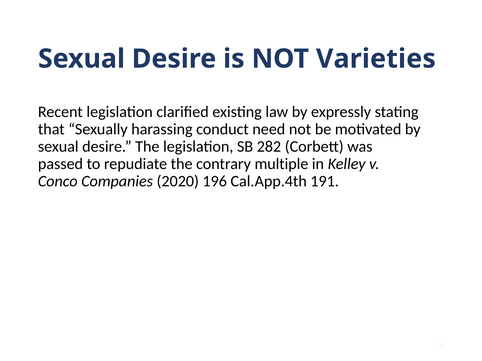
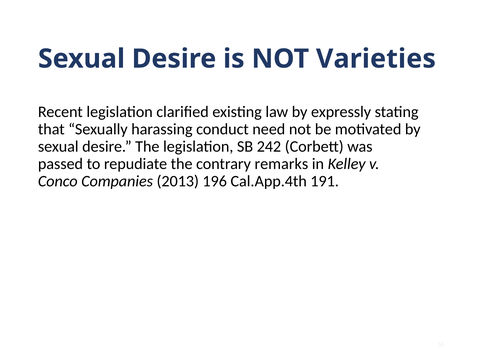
282: 282 -> 242
multiple: multiple -> remarks
2020: 2020 -> 2013
